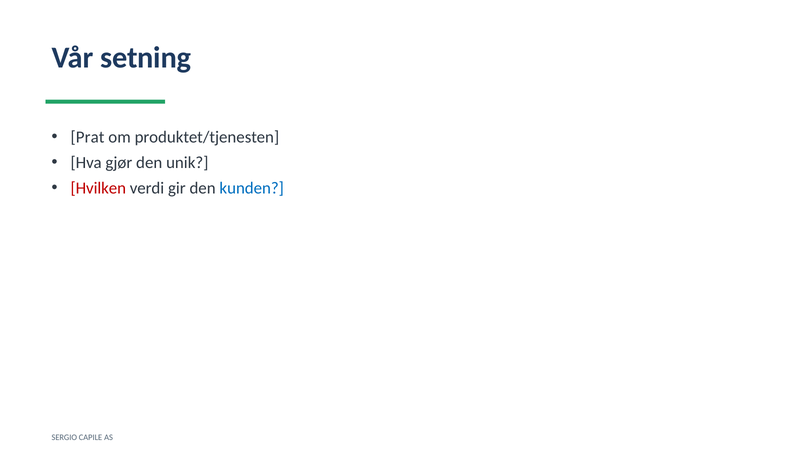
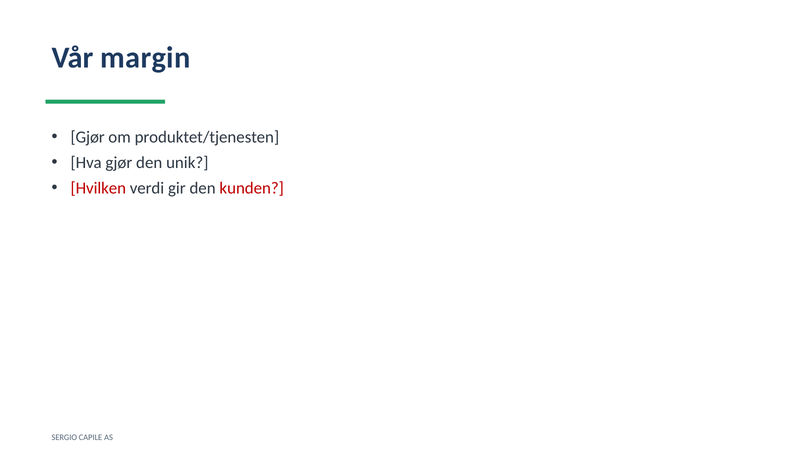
setning: setning -> margin
Prat at (88, 137): Prat -> Gjør
kunden colour: blue -> red
